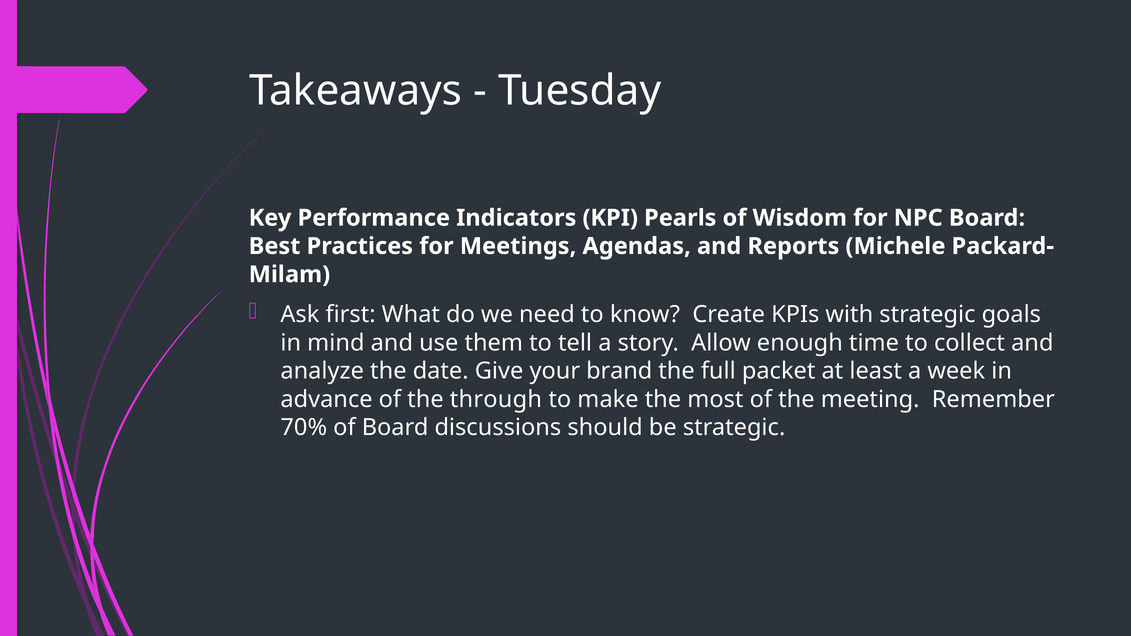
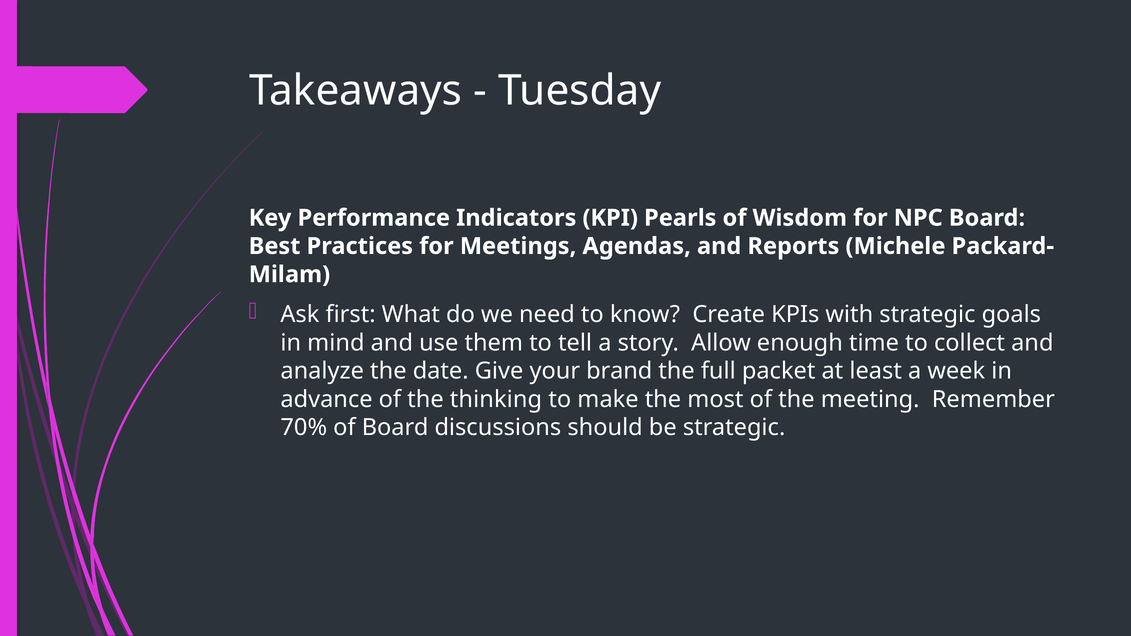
through: through -> thinking
